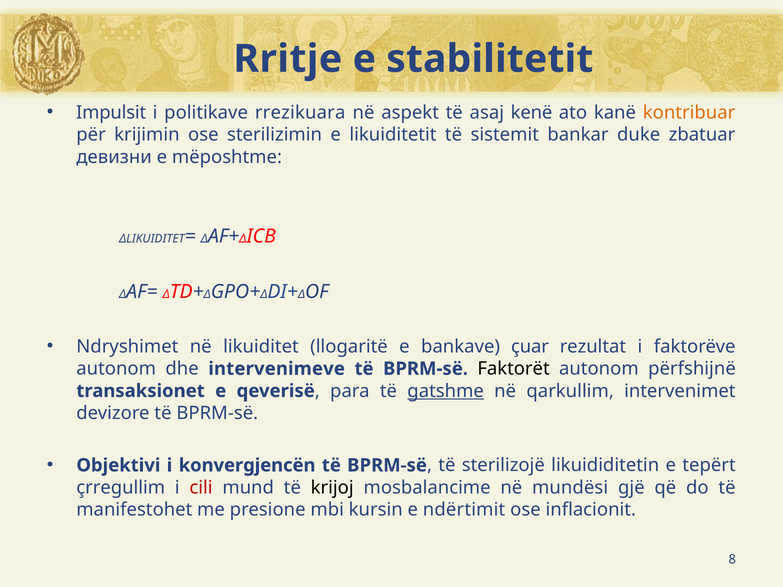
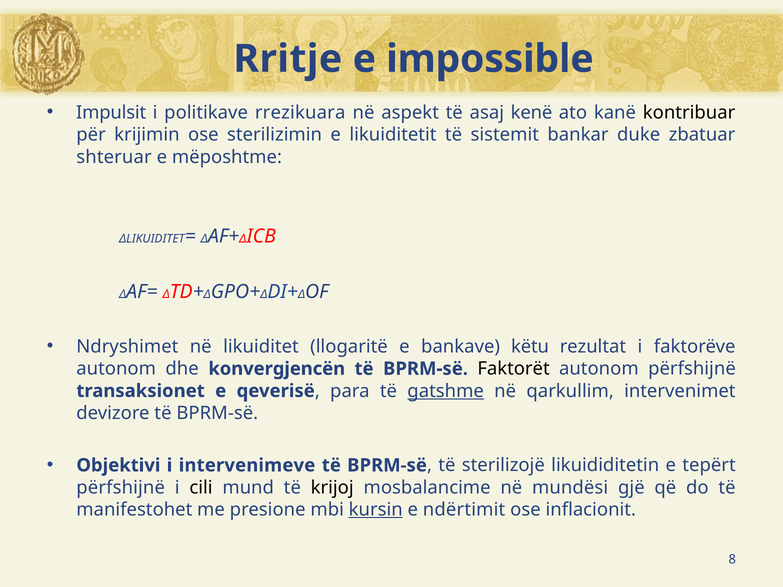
stabilitetit: stabilitetit -> impossible
kontribuar colour: orange -> black
девизни: девизни -> shteruar
çuar: çuar -> këtu
intervenimeve: intervenimeve -> konvergjencën
konvergjencën: konvergjencën -> intervenimeve
çrregullim at (121, 488): çrregullim -> përfshijnë
cili colour: red -> black
kursin underline: none -> present
